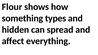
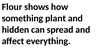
types: types -> plant
